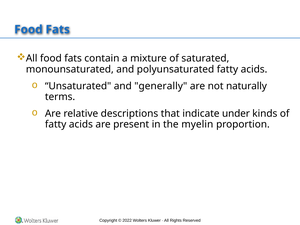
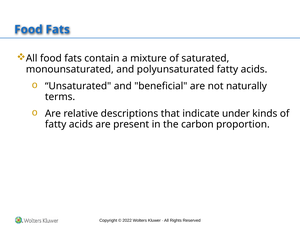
generally: generally -> beneficial
myelin: myelin -> carbon
